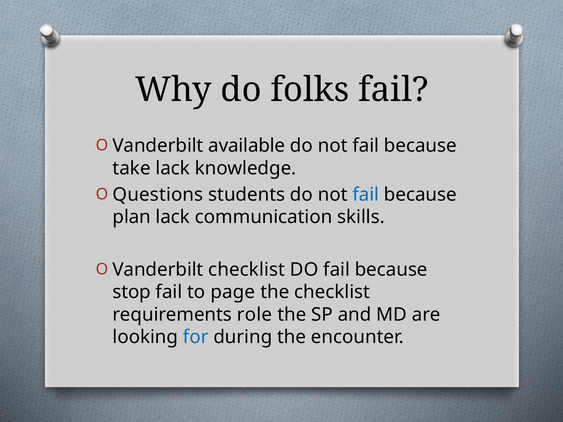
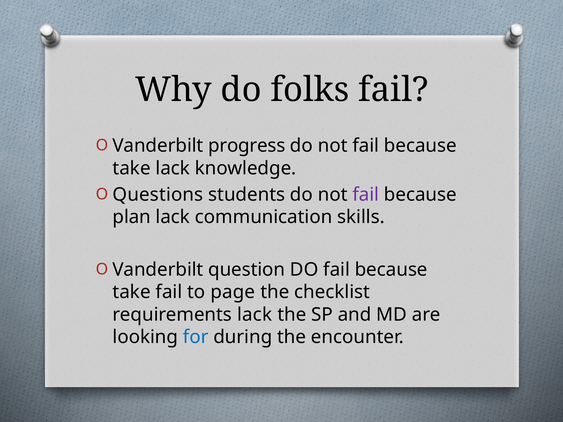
available: available -> progress
fail at (366, 195) colour: blue -> purple
Vanderbilt checklist: checklist -> question
stop at (132, 292): stop -> take
requirements role: role -> lack
